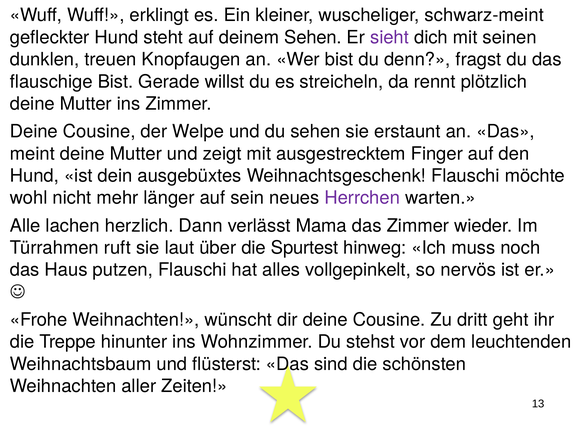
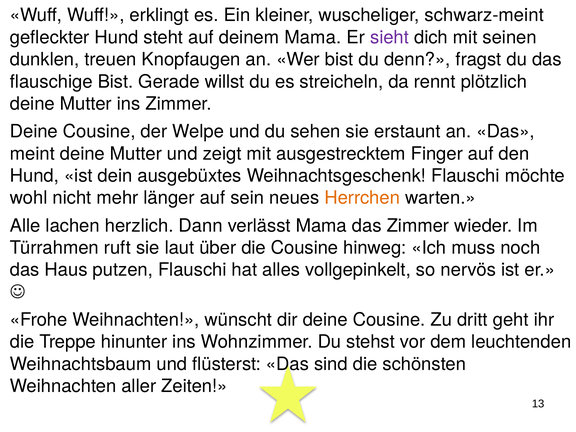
deinem Sehen: Sehen -> Mama
Herrchen colour: purple -> orange
die Spurtest: Spurtest -> Cousine
